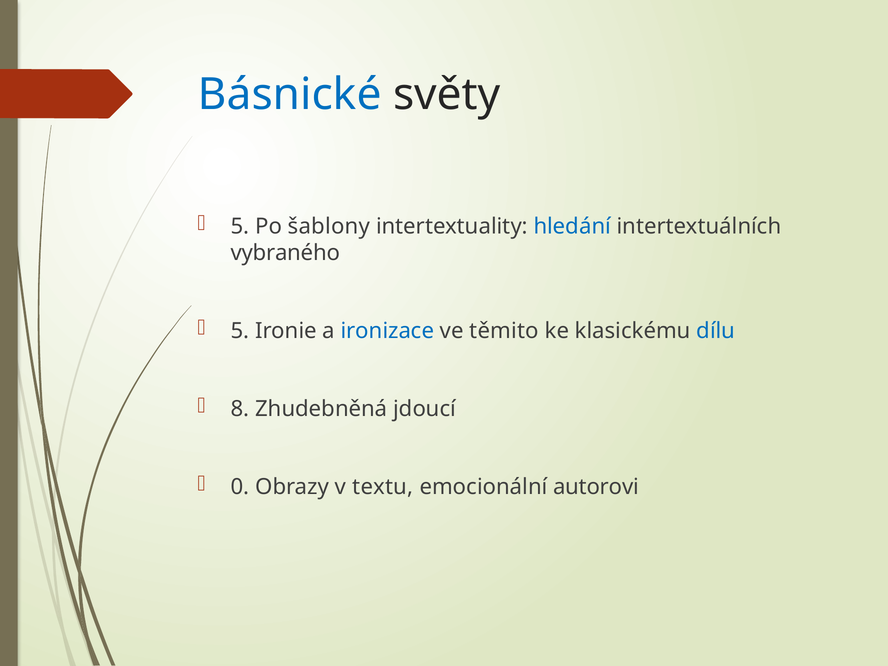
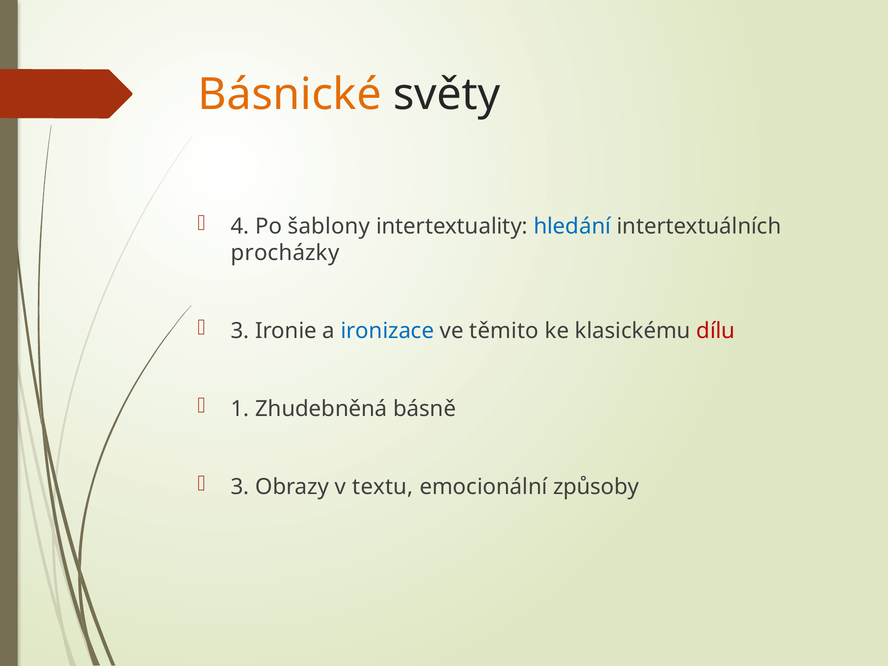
Básnické colour: blue -> orange
5 at (240, 227): 5 -> 4
vybraného: vybraného -> procházky
5 at (240, 331): 5 -> 3
dílu colour: blue -> red
8: 8 -> 1
jdoucí: jdoucí -> básně
0 at (240, 487): 0 -> 3
autorovi: autorovi -> způsoby
